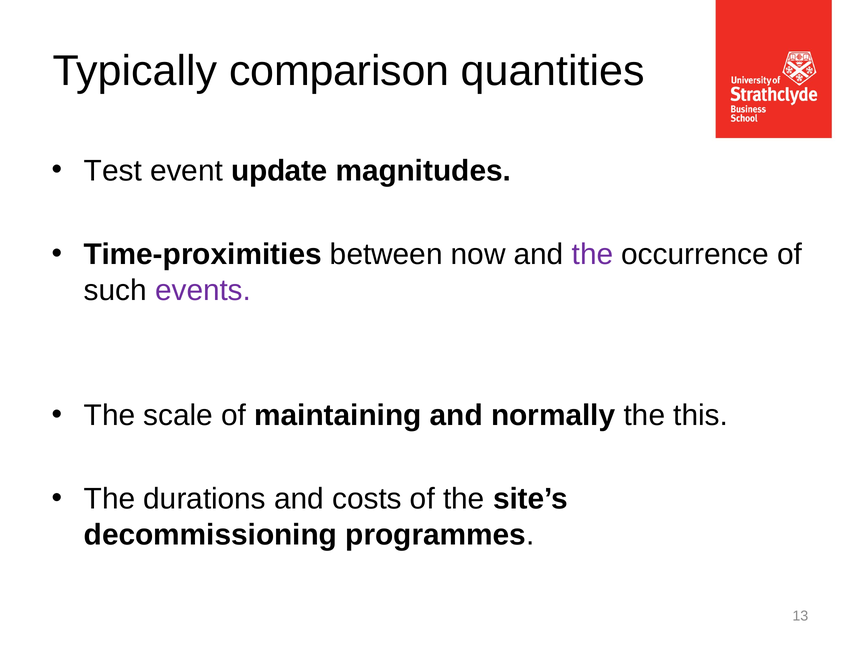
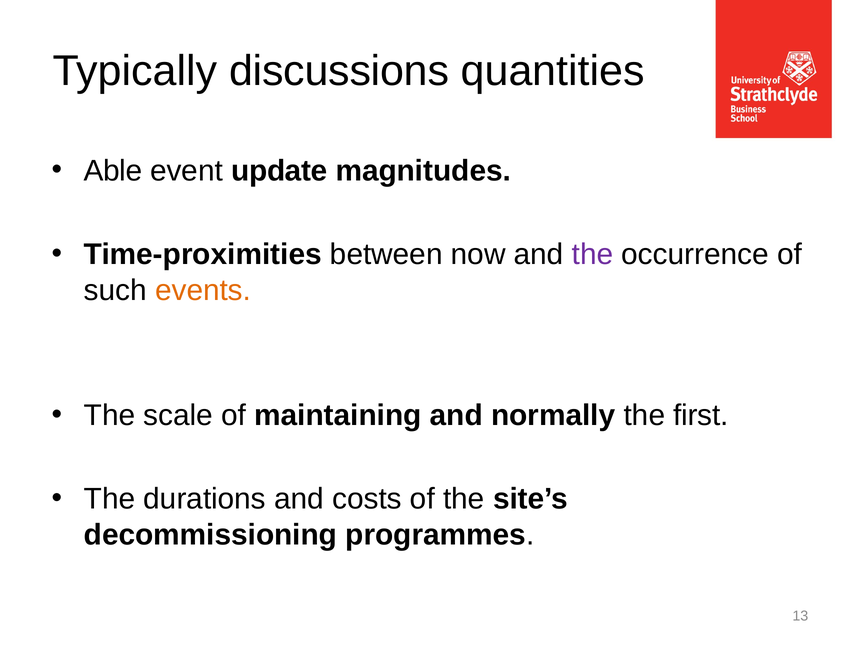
comparison: comparison -> discussions
Test: Test -> Able
events colour: purple -> orange
this: this -> first
